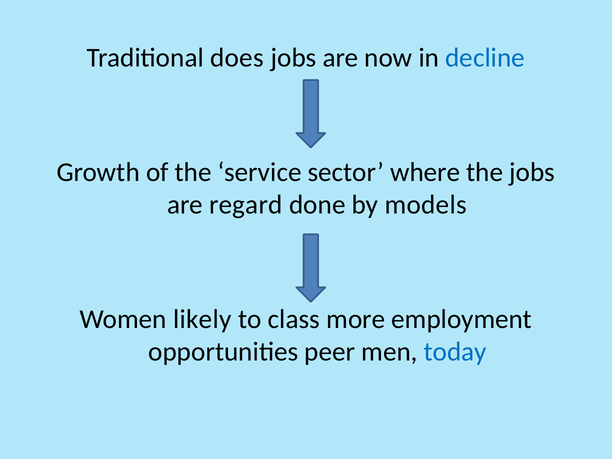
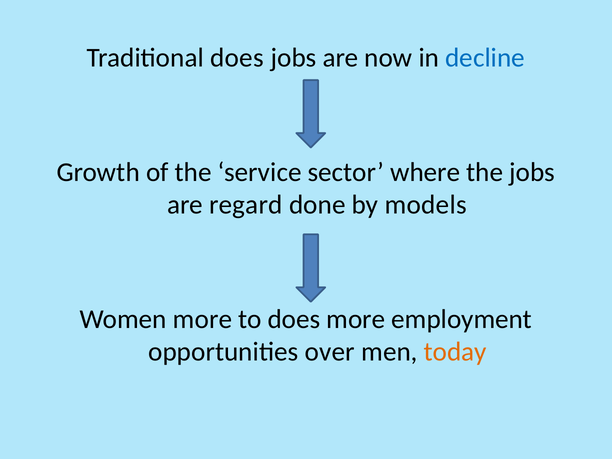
Women likely: likely -> more
to class: class -> does
peer: peer -> over
today colour: blue -> orange
